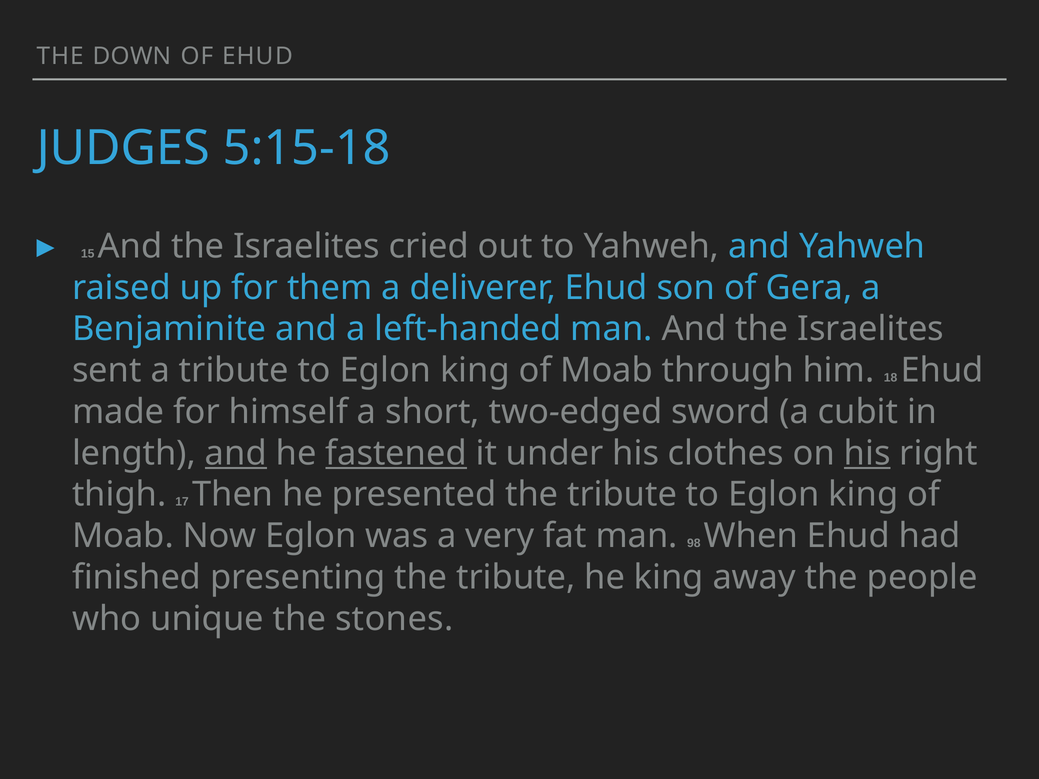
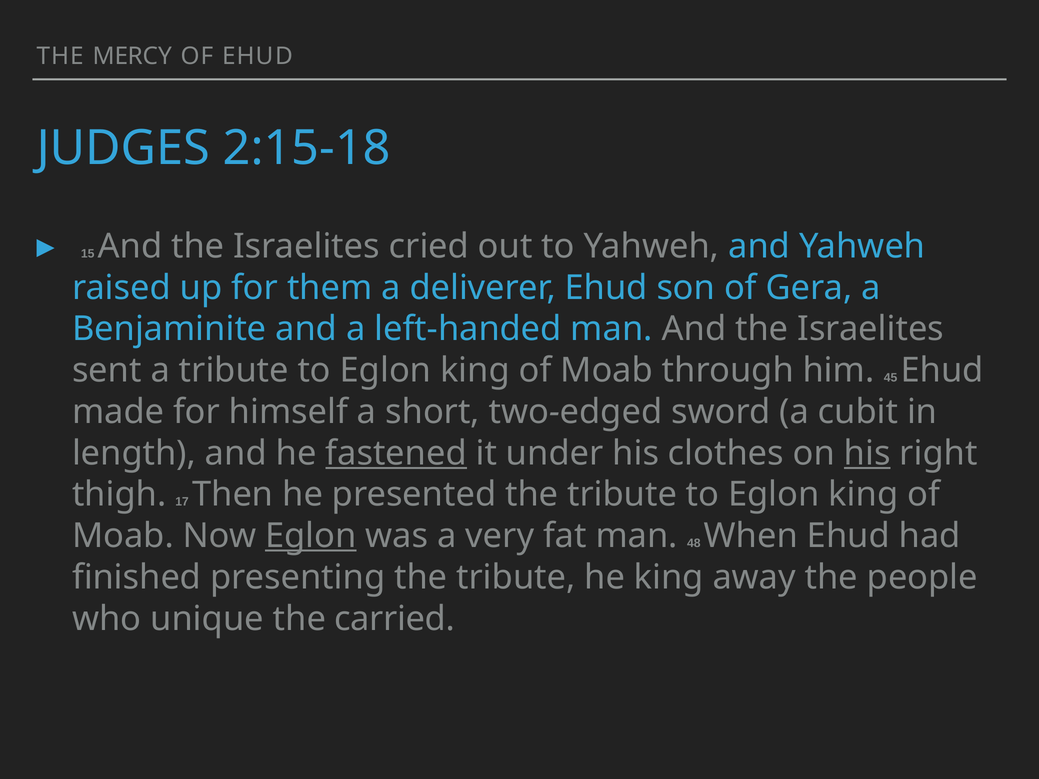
DOWN: DOWN -> MERCY
5:15-18: 5:15-18 -> 2:15-18
18: 18 -> 45
and at (236, 453) underline: present -> none
Eglon at (311, 536) underline: none -> present
98: 98 -> 48
stones: stones -> carried
